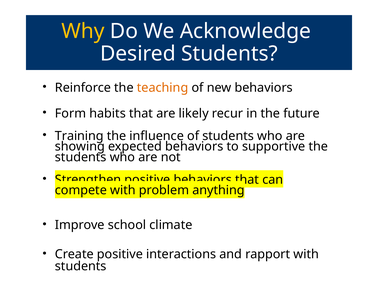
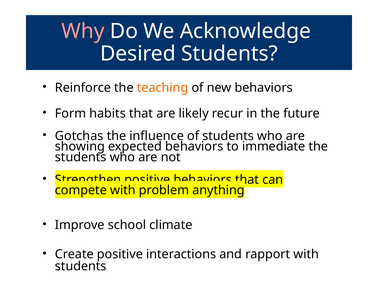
Why colour: yellow -> pink
Training: Training -> Gotchas
supportive: supportive -> immediate
